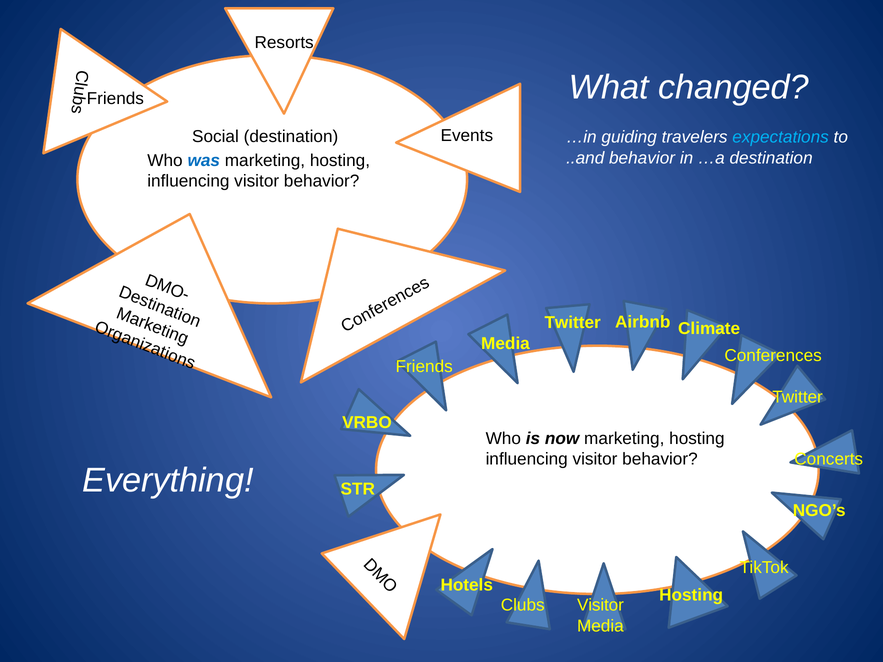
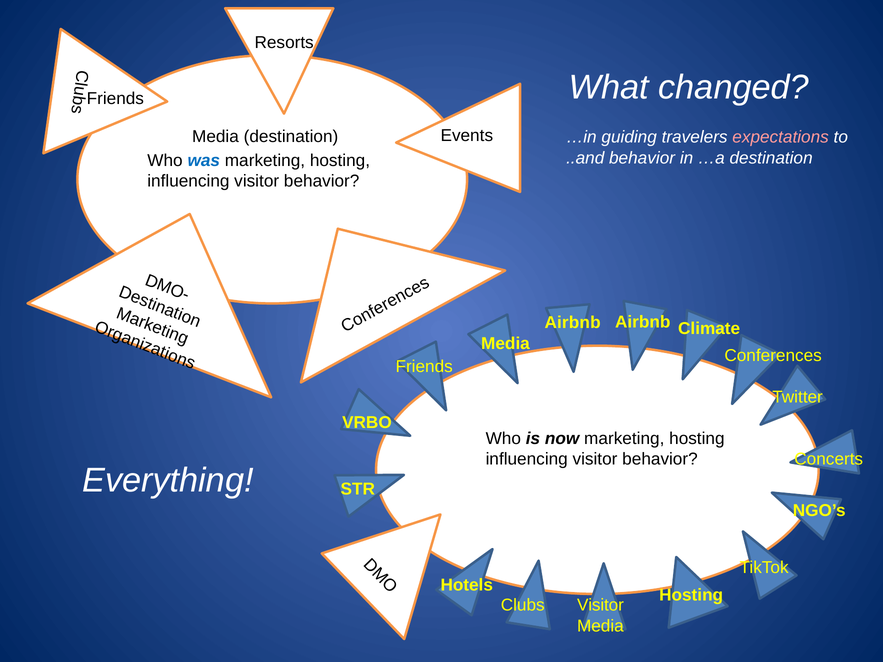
Social at (215, 137): Social -> Media
expectations colour: light blue -> pink
Twitter at (573, 323): Twitter -> Airbnb
